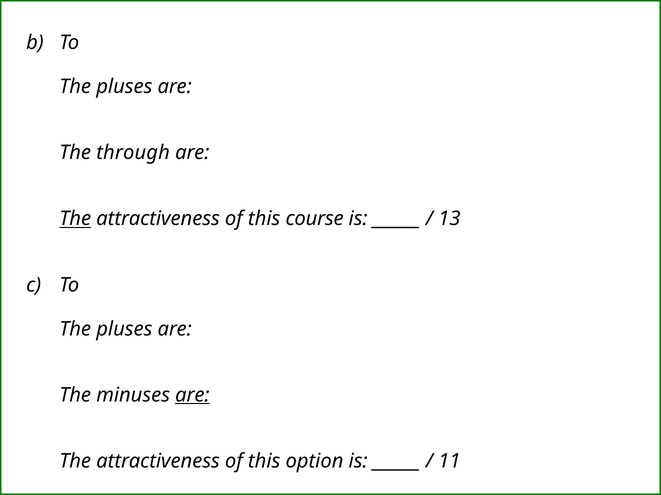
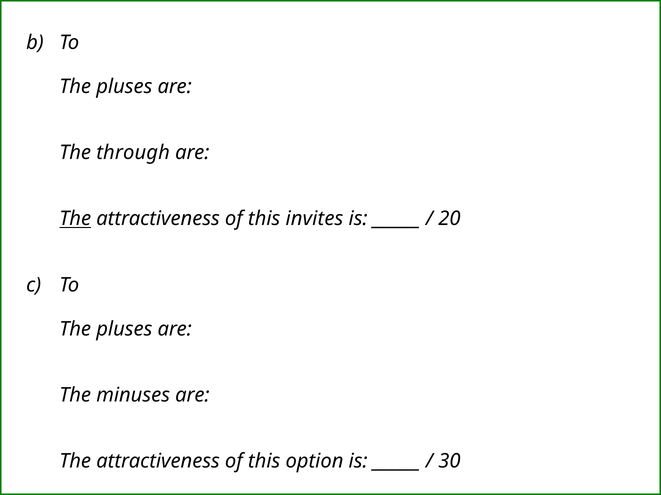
course: course -> invites
13: 13 -> 20
are at (192, 396) underline: present -> none
11: 11 -> 30
